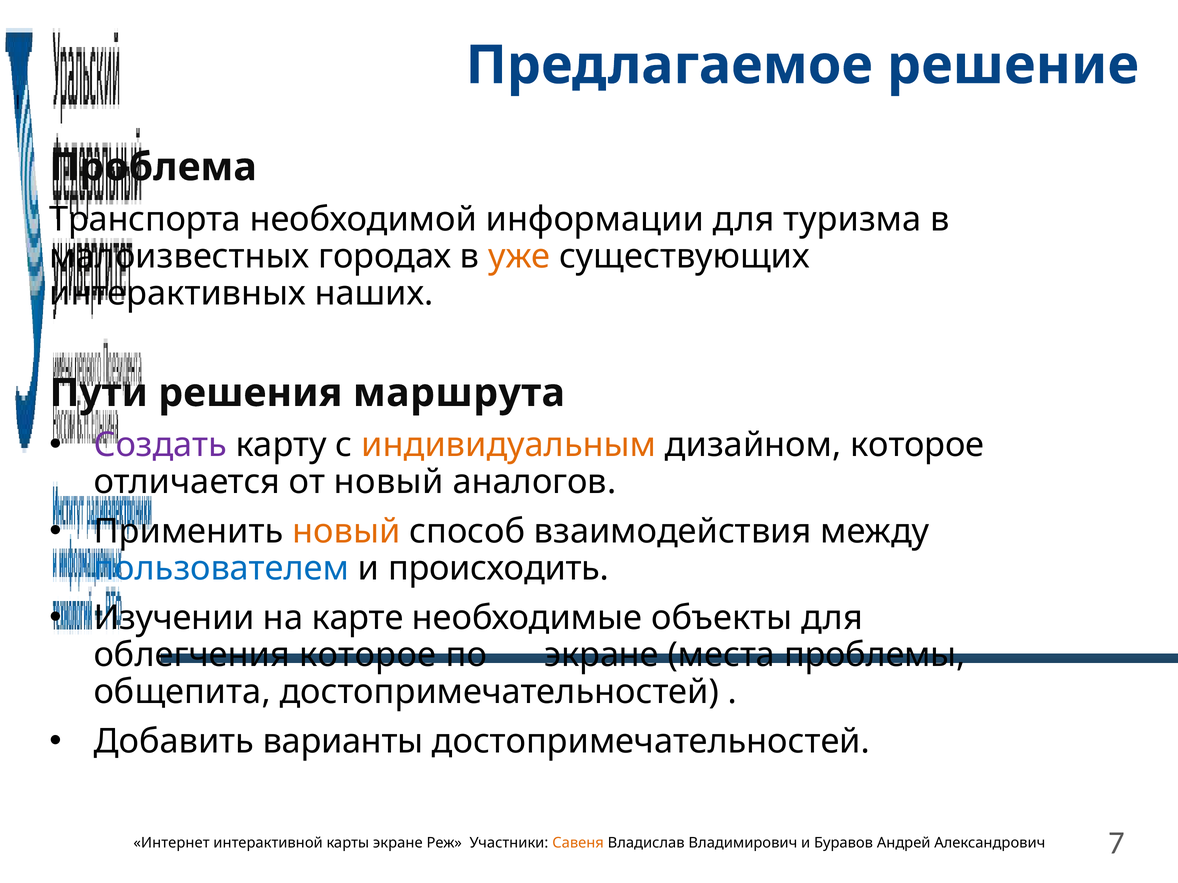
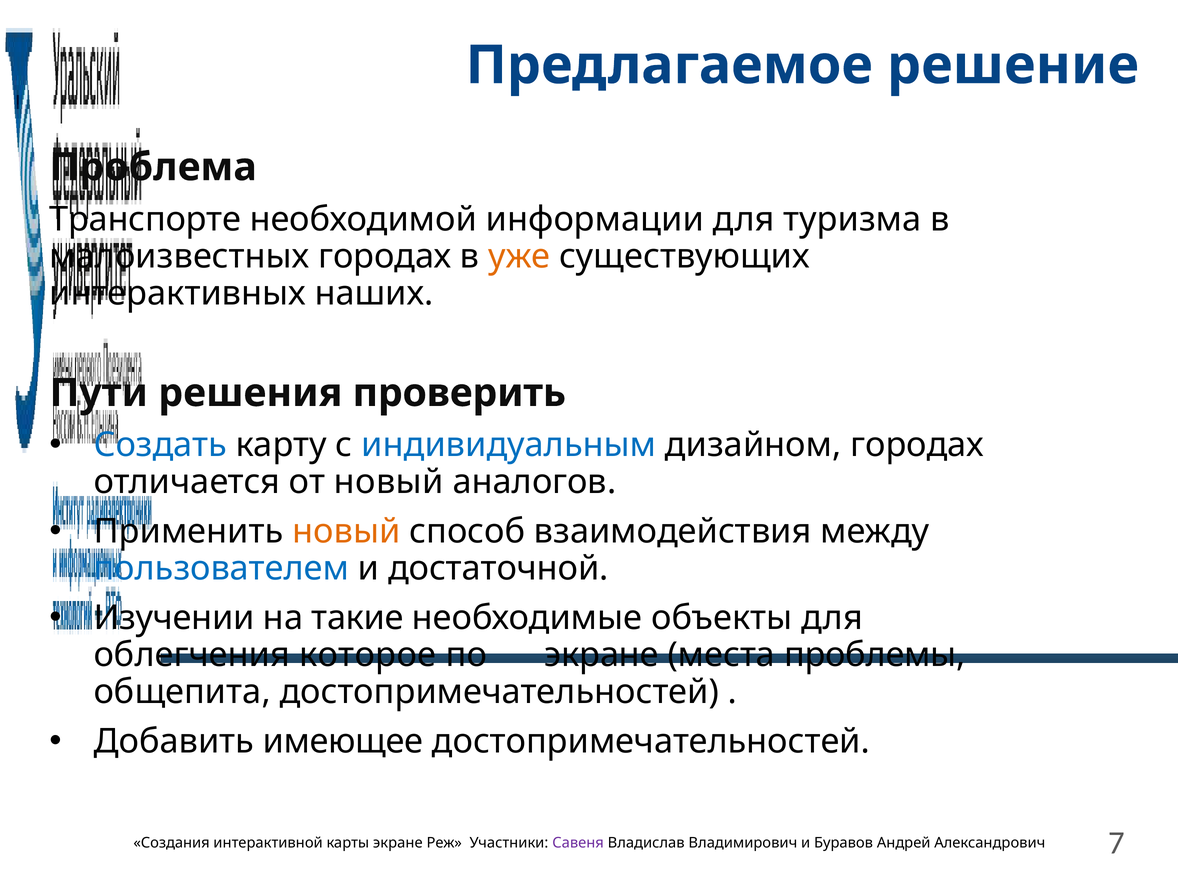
Транспорта: Транспорта -> Транспорте
маршрута: маршрута -> проверить
Создать colour: purple -> blue
индивидуальным colour: orange -> blue
дизайном которое: которое -> городах
происходить: происходить -> достаточной
карте: карте -> такие
варианты: варианты -> имеющее
Интернет: Интернет -> Создания
Савеня colour: orange -> purple
